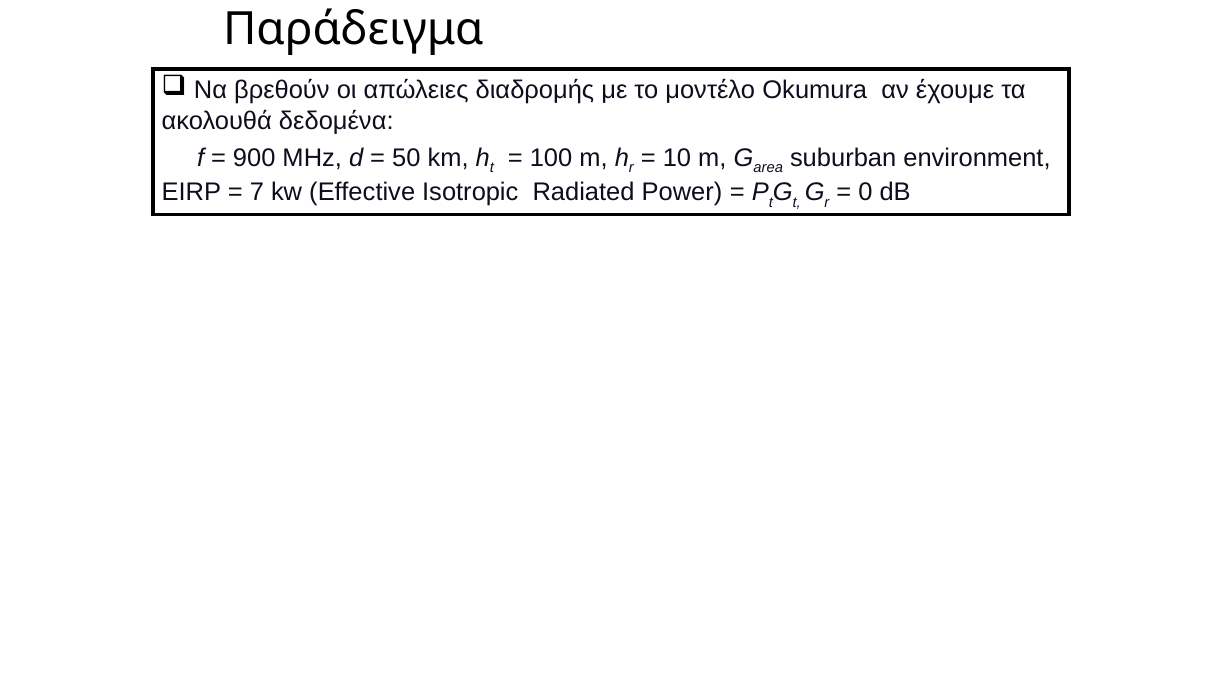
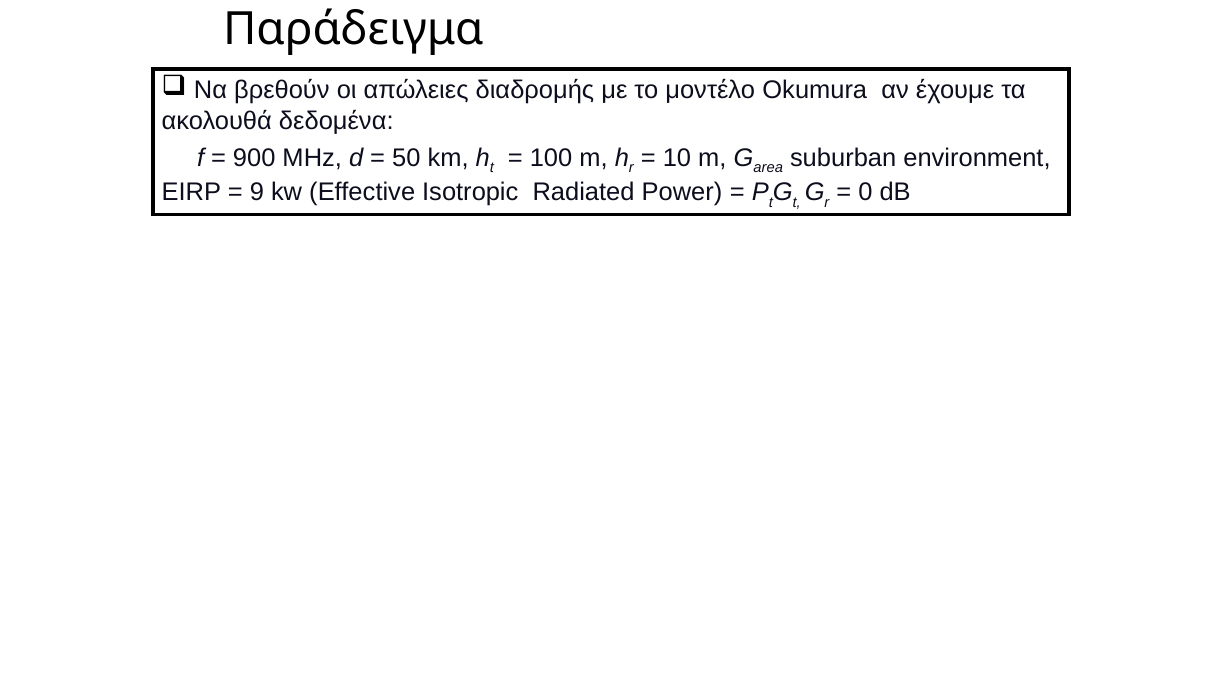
7: 7 -> 9
